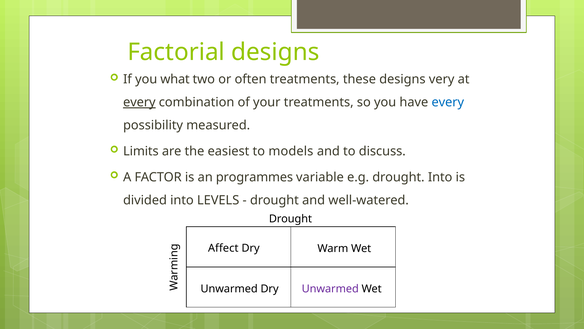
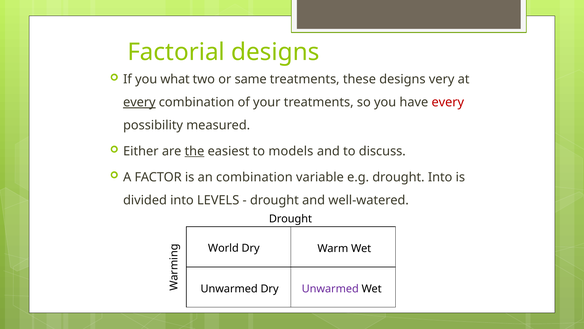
often: often -> same
every at (448, 102) colour: blue -> red
Limits: Limits -> Either
the underline: none -> present
an programmes: programmes -> combination
Affect: Affect -> World
